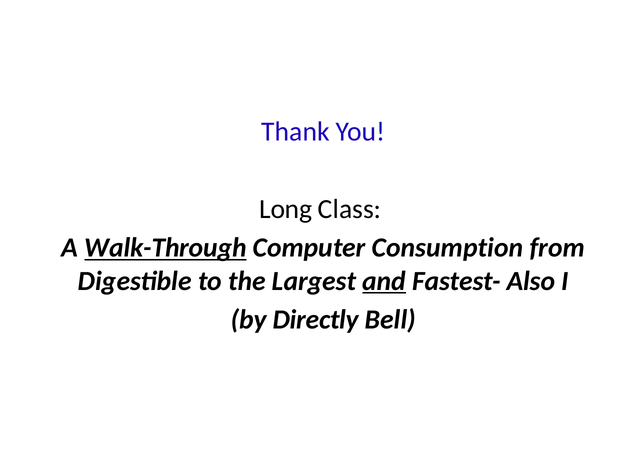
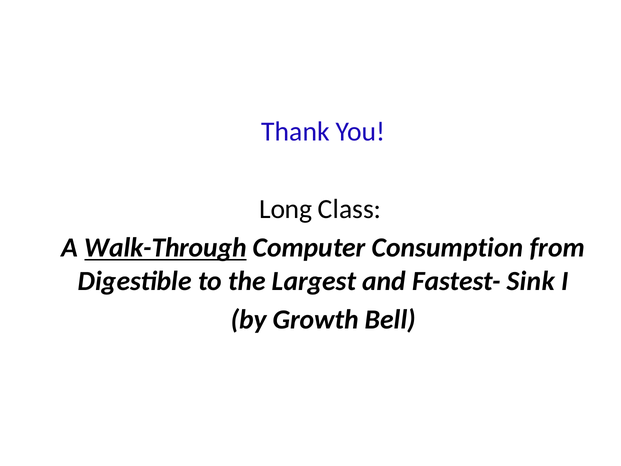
and underline: present -> none
Also: Also -> Sink
Directly: Directly -> Growth
